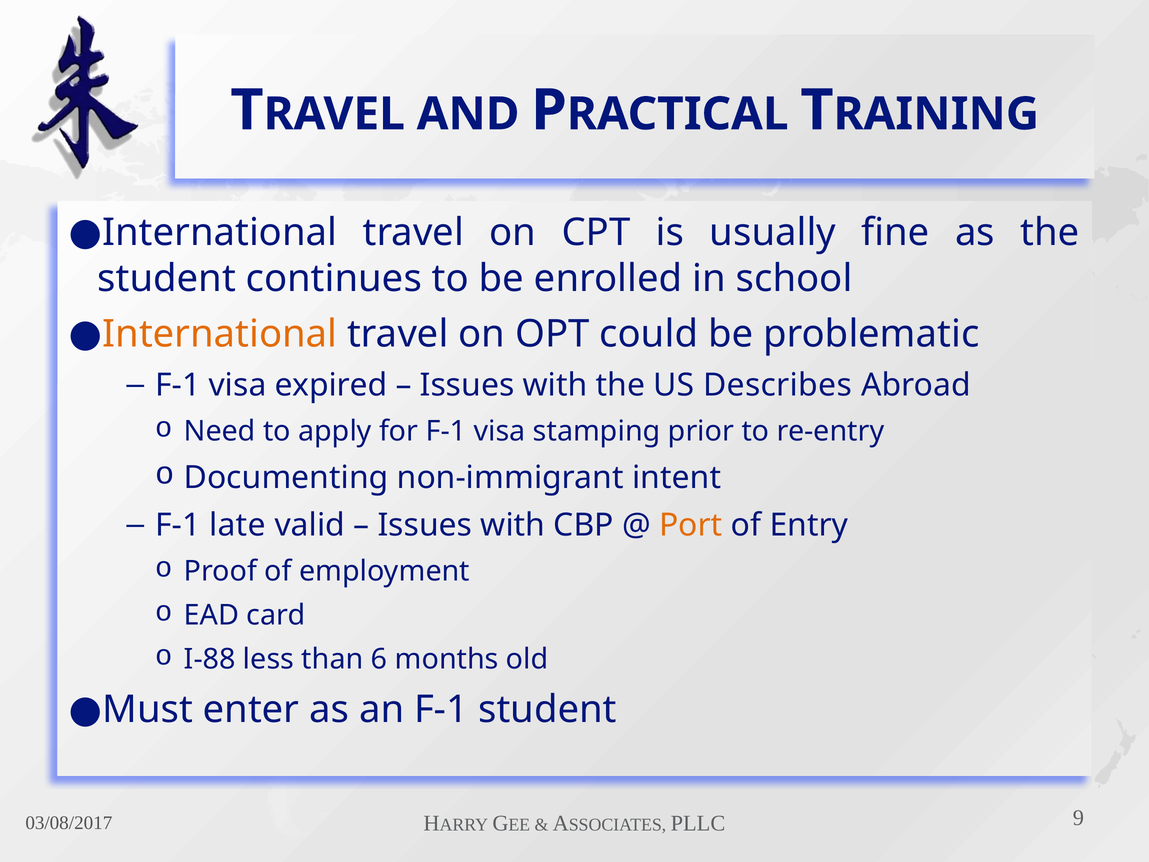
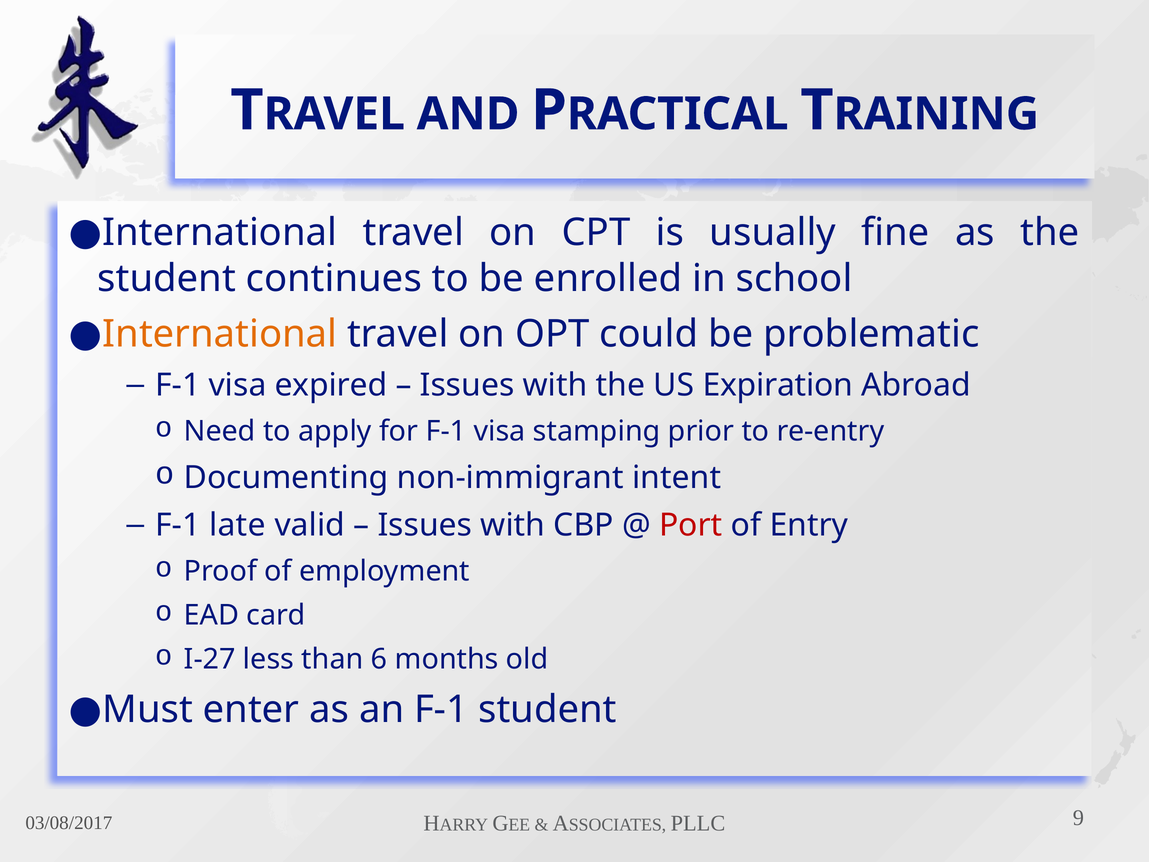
Describes: Describes -> Expiration
Port colour: orange -> red
I-88: I-88 -> I-27
